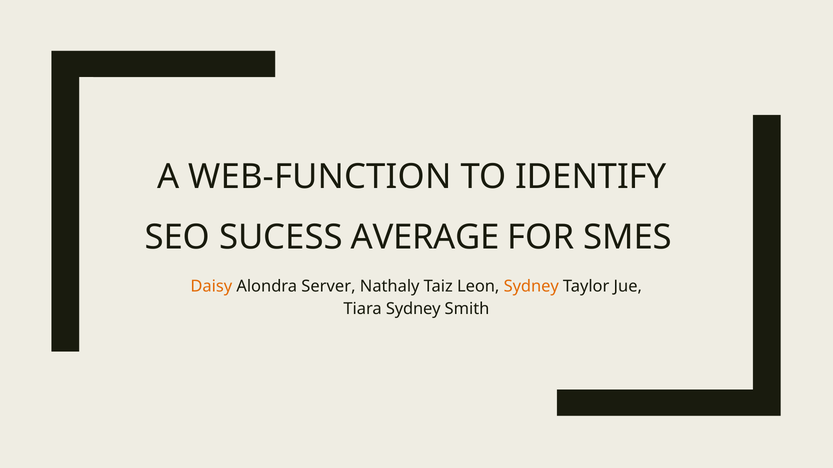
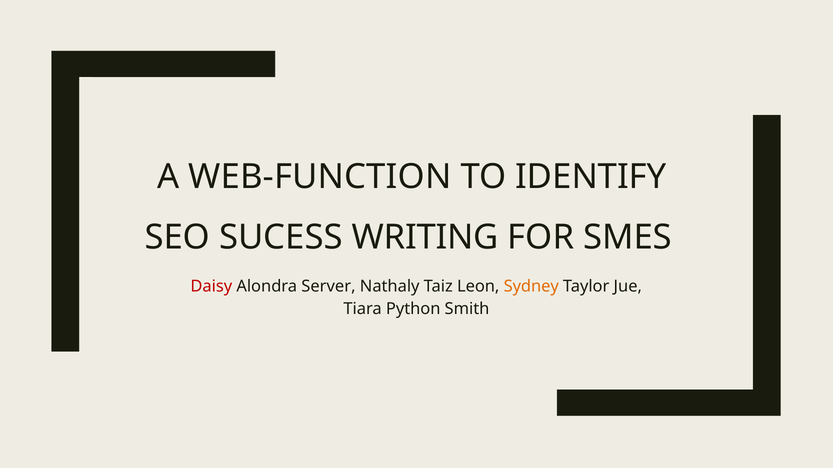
AVERAGE: AVERAGE -> WRITING
Daisy colour: orange -> red
Tiara Sydney: Sydney -> Python
